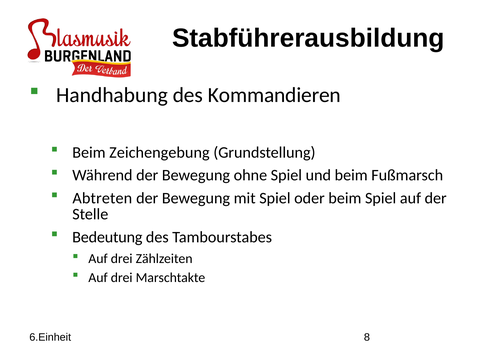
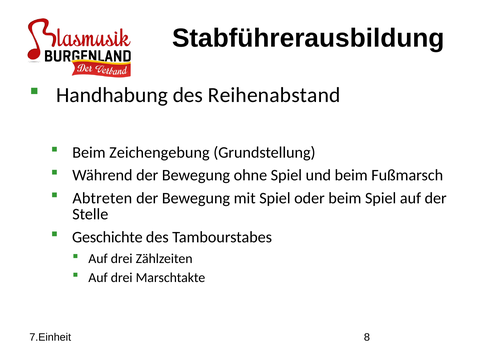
Kommandieren: Kommandieren -> Reihenabstand
Bedeutung: Bedeutung -> Geschichte
6.Einheit: 6.Einheit -> 7.Einheit
